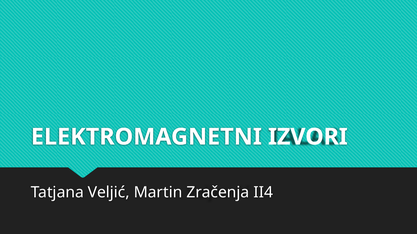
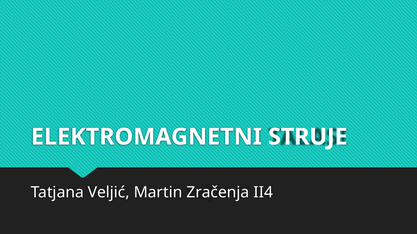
IZVORI: IZVORI -> STRUJE
